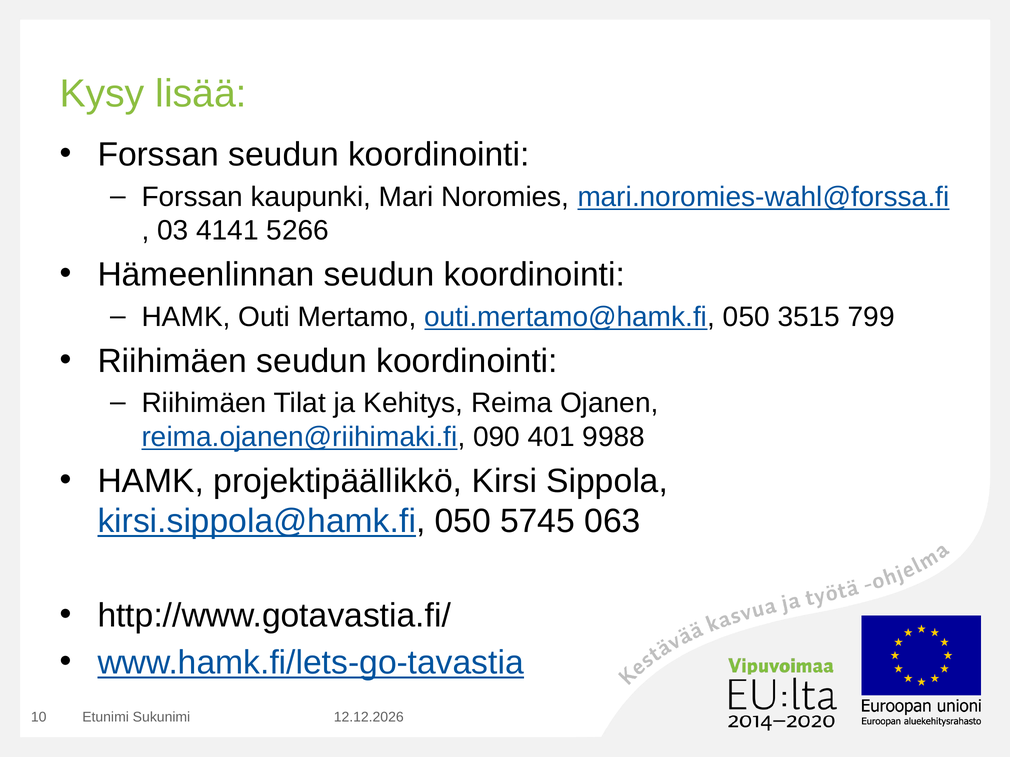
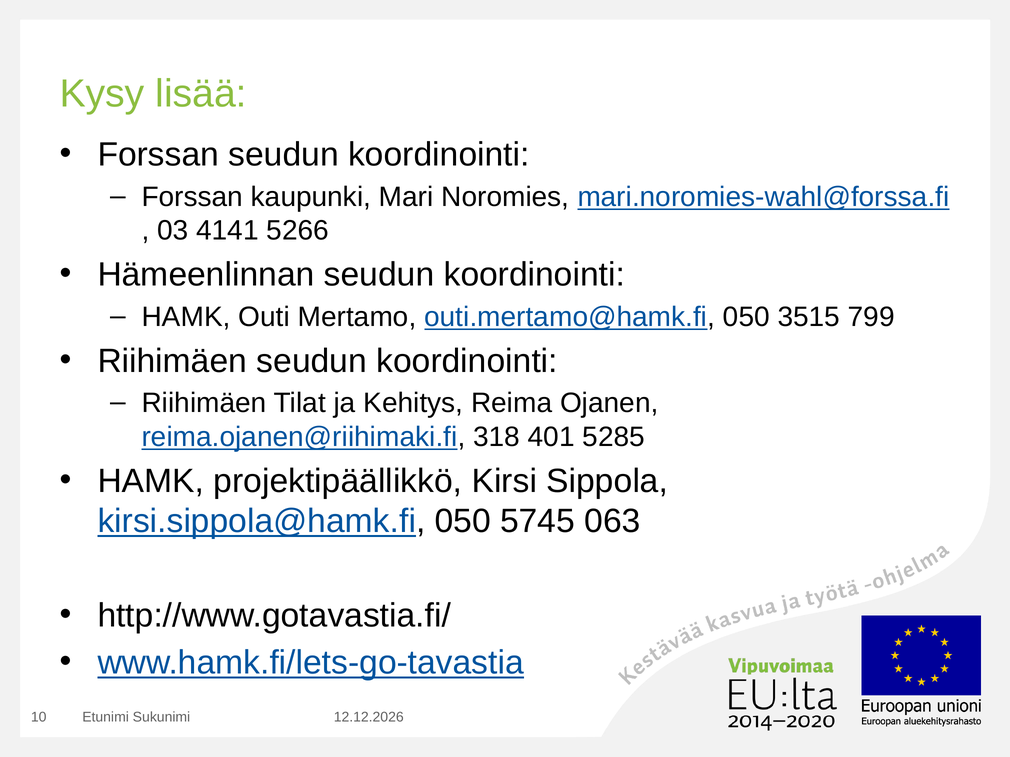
090: 090 -> 318
9988: 9988 -> 5285
